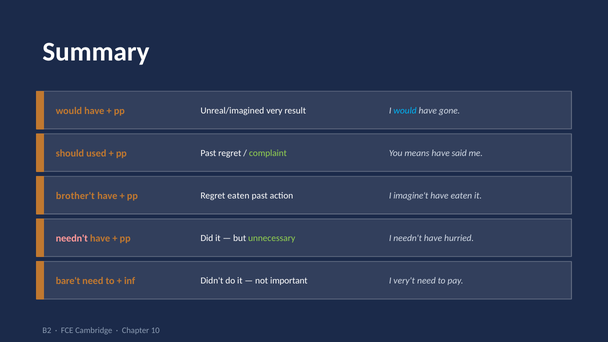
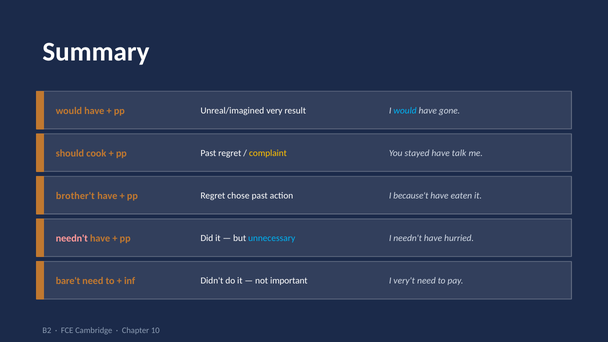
used: used -> cook
complaint colour: light green -> yellow
means: means -> stayed
said: said -> talk
Regret eaten: eaten -> chose
imagine't: imagine't -> because't
unnecessary colour: light green -> light blue
